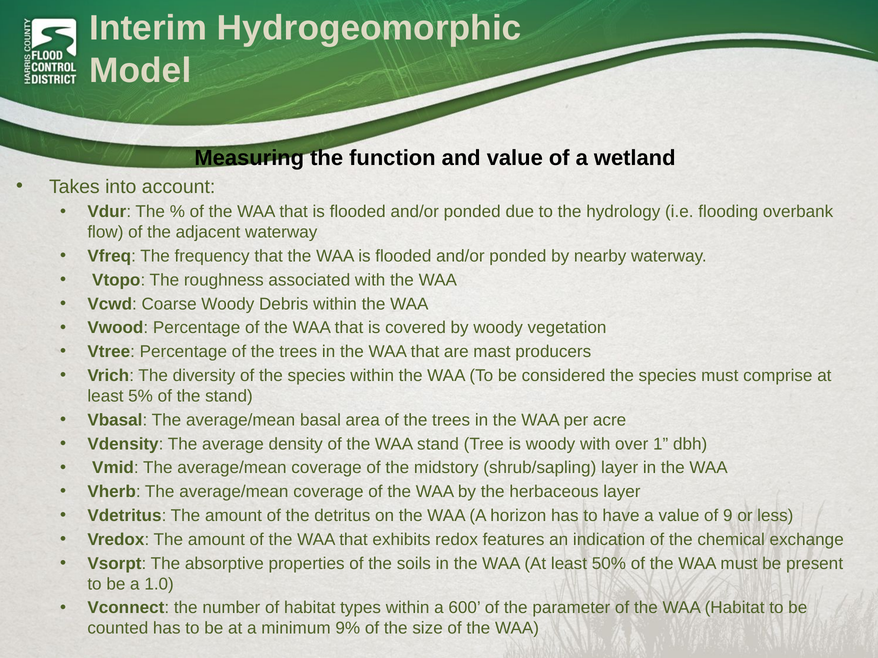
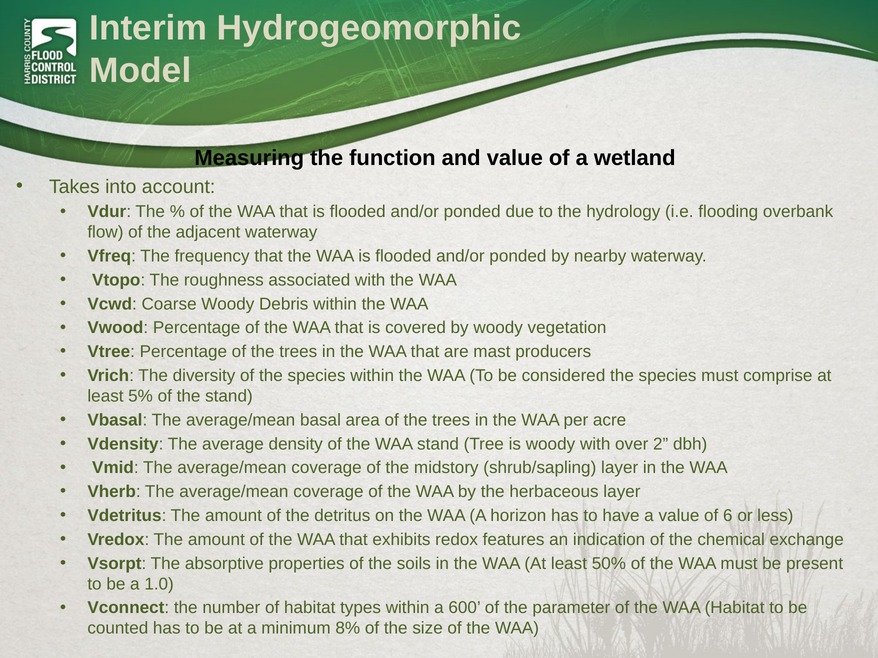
1: 1 -> 2
9: 9 -> 6
9%: 9% -> 8%
